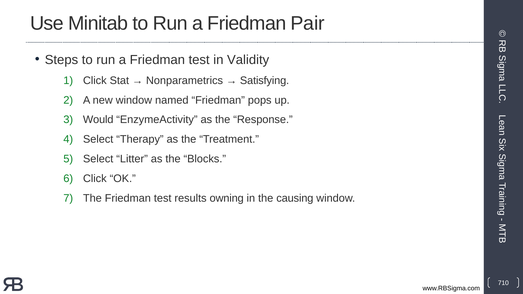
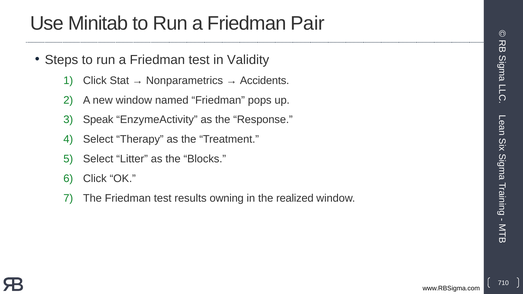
Satisfying: Satisfying -> Accidents
Would: Would -> Speak
causing: causing -> realized
